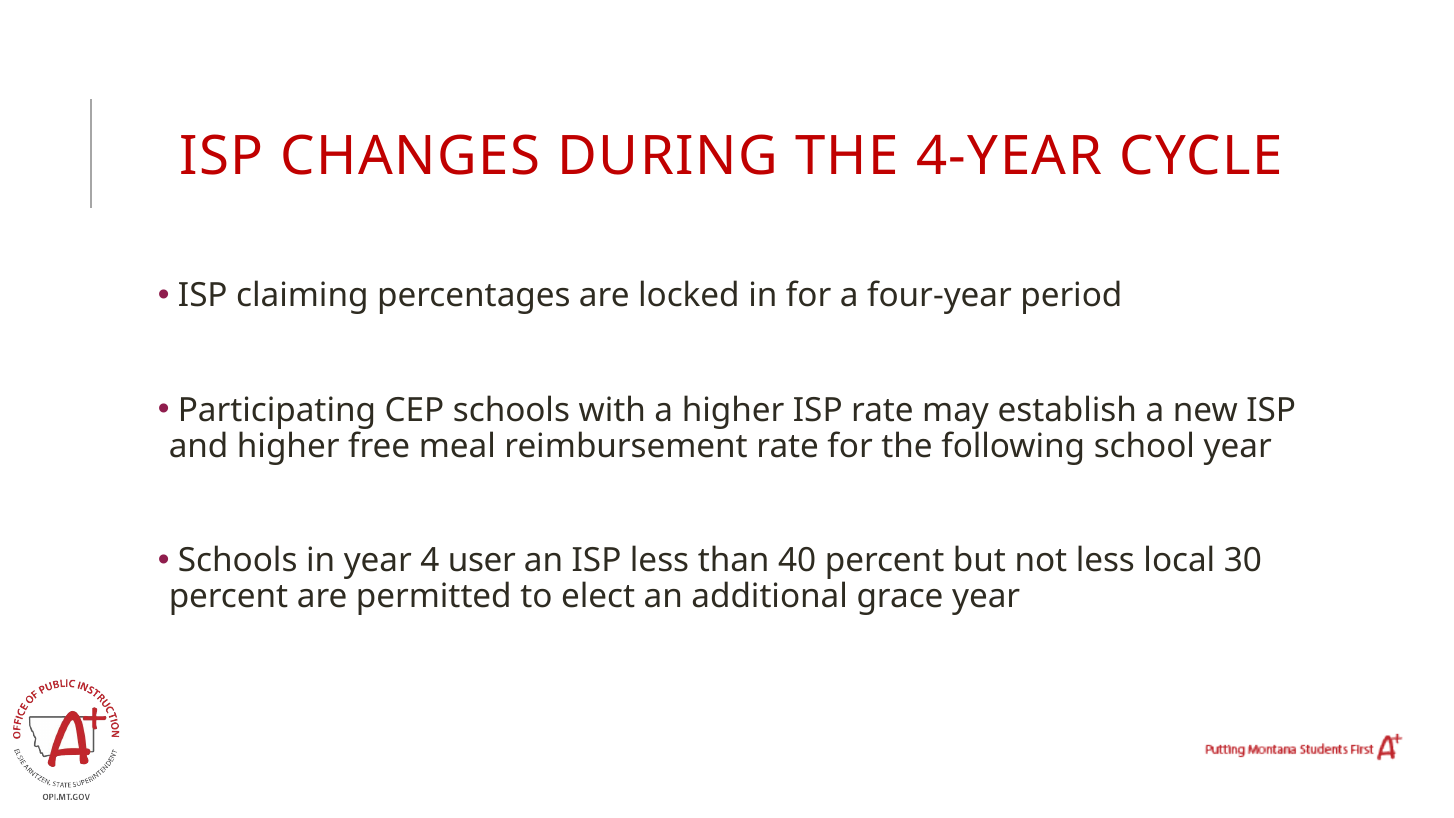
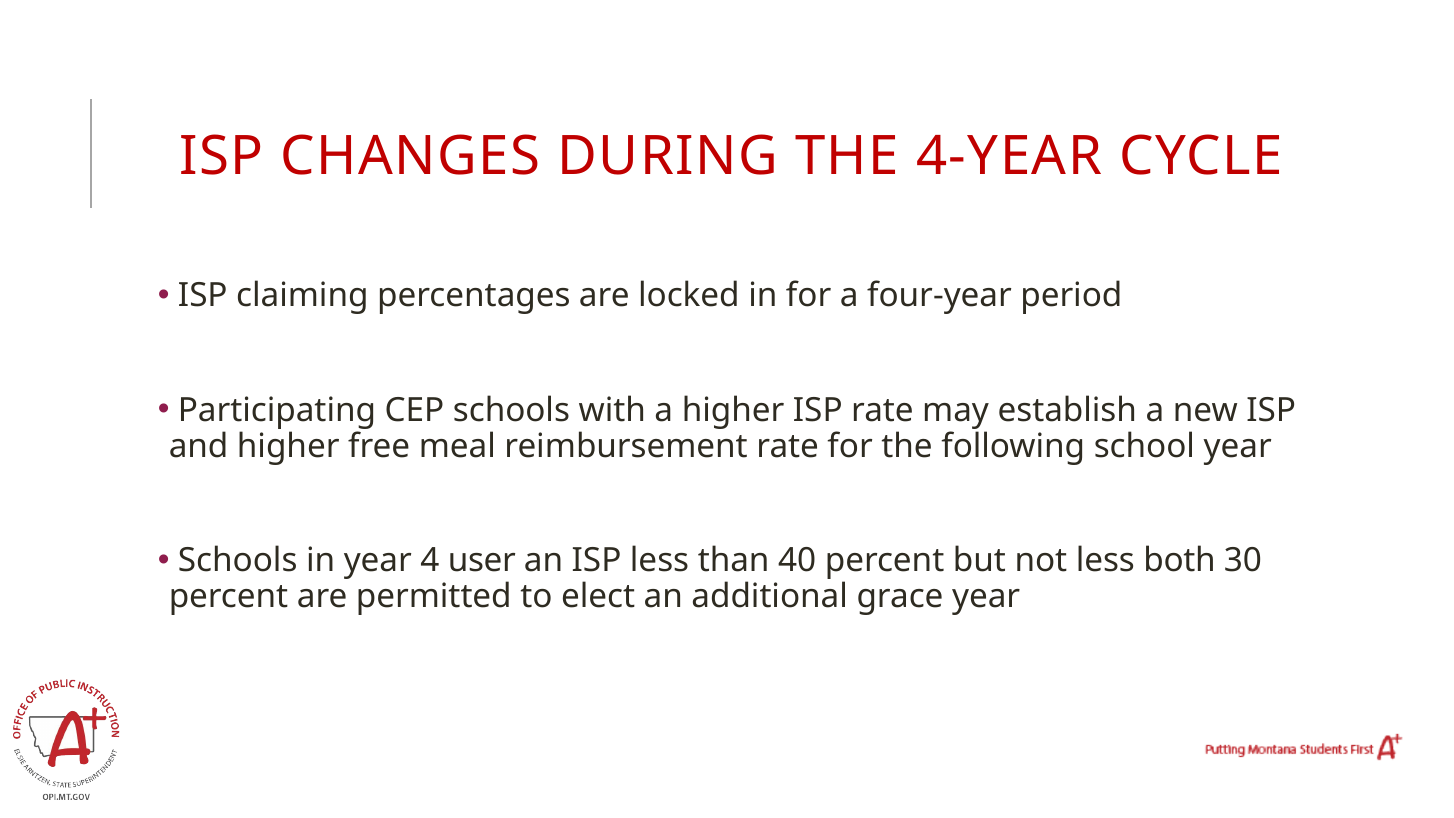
local: local -> both
